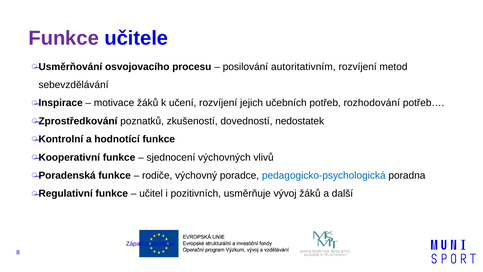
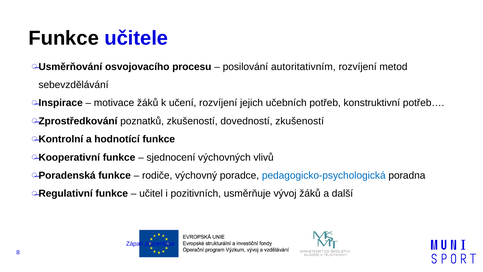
Funkce at (64, 38) colour: purple -> black
rozhodování: rozhodování -> konstruktivní
dovedností nedostatek: nedostatek -> zkušeností
